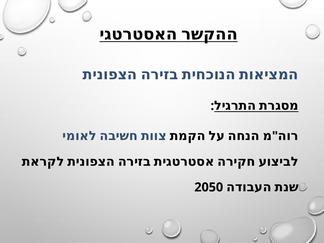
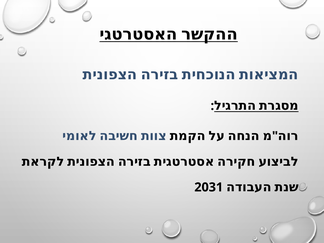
2050: 2050 -> 2031
